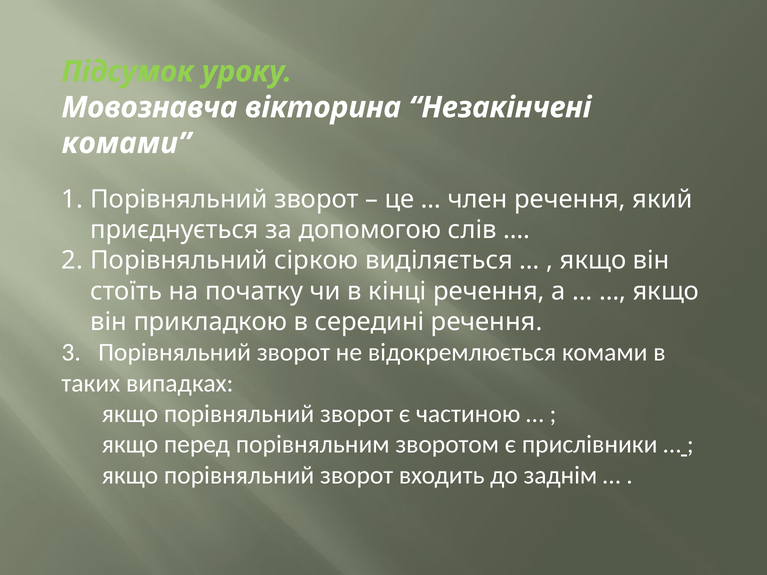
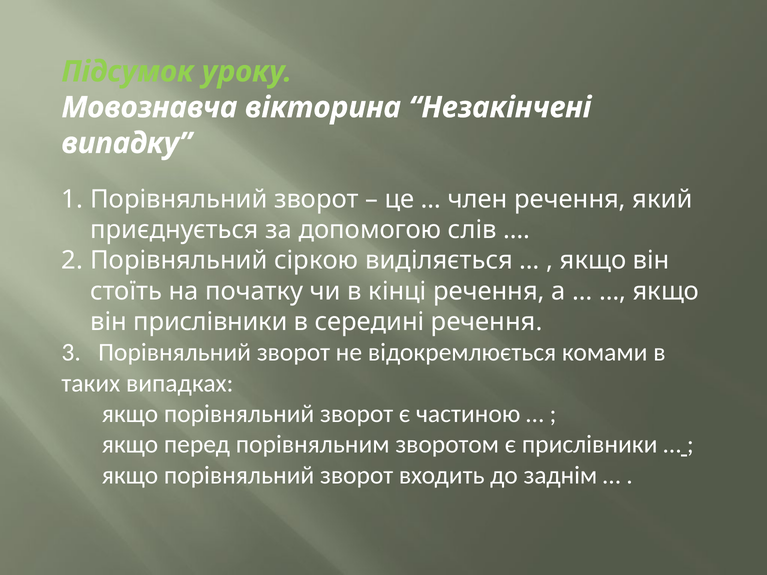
комами at (126, 143): комами -> випадку
він прикладкою: прикладкою -> прислівники
